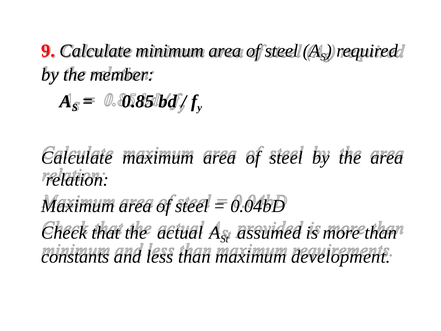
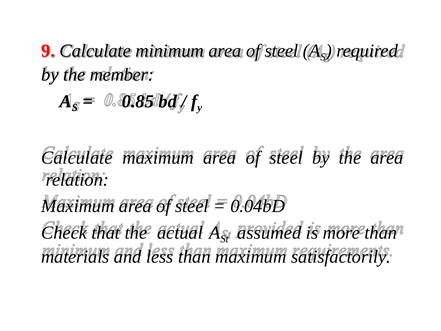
constants: constants -> materials
development: development -> satisfactorily
